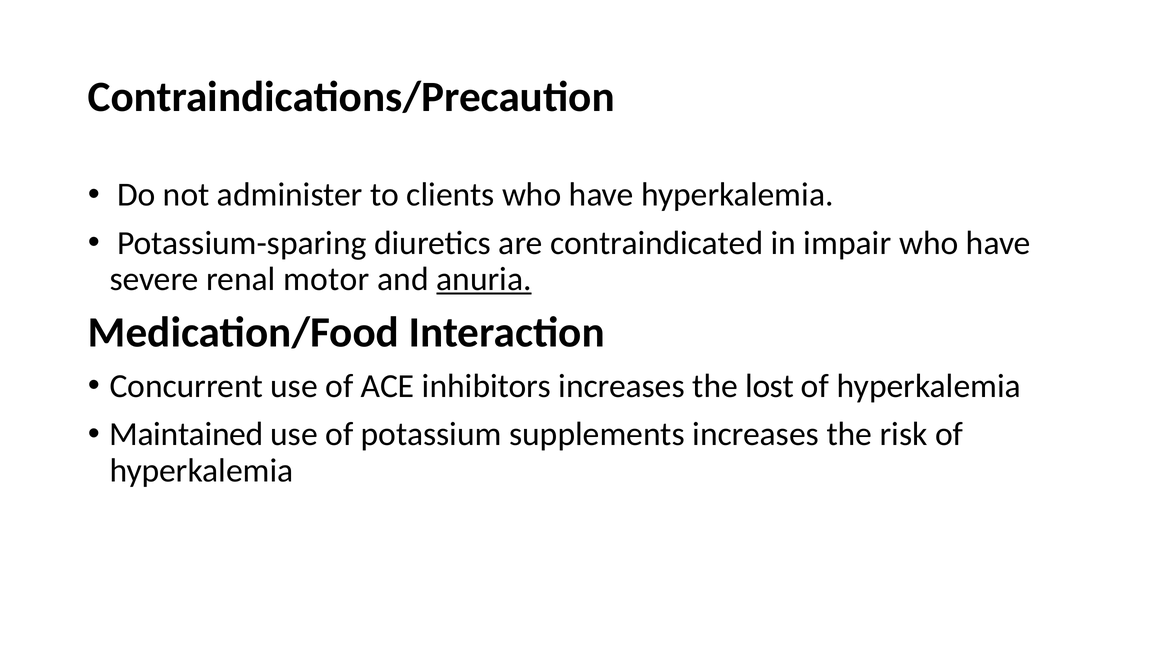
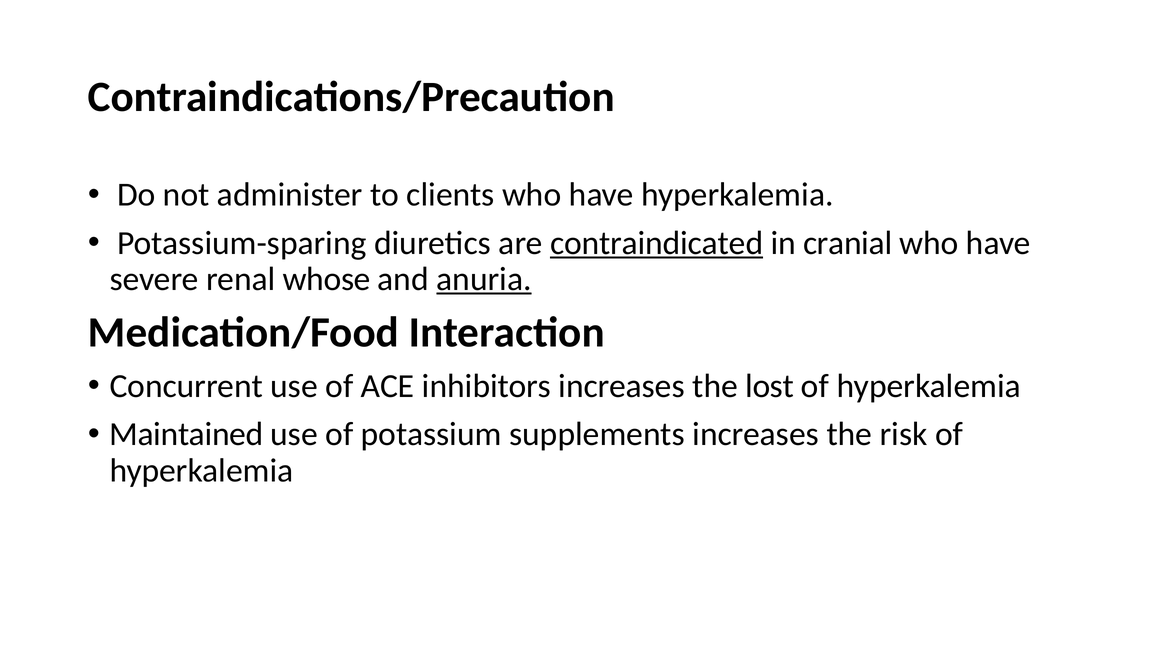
contraindicated underline: none -> present
impair: impair -> cranial
motor: motor -> whose
